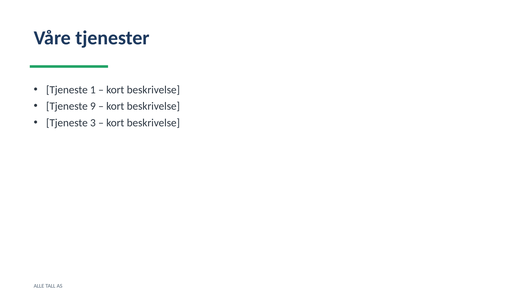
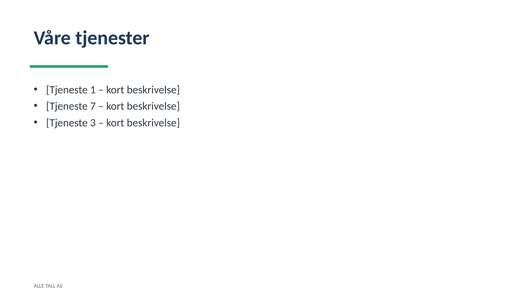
9: 9 -> 7
